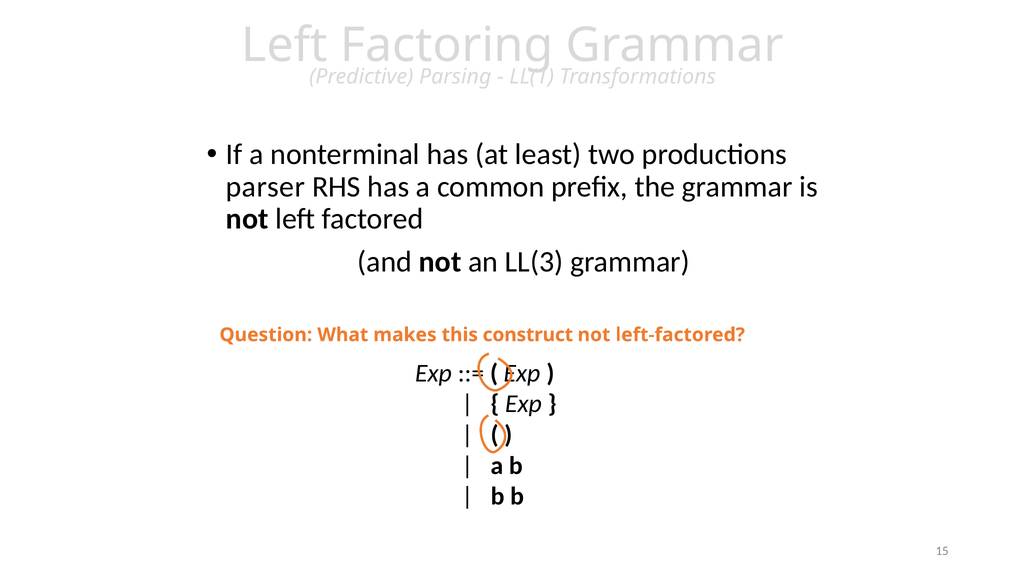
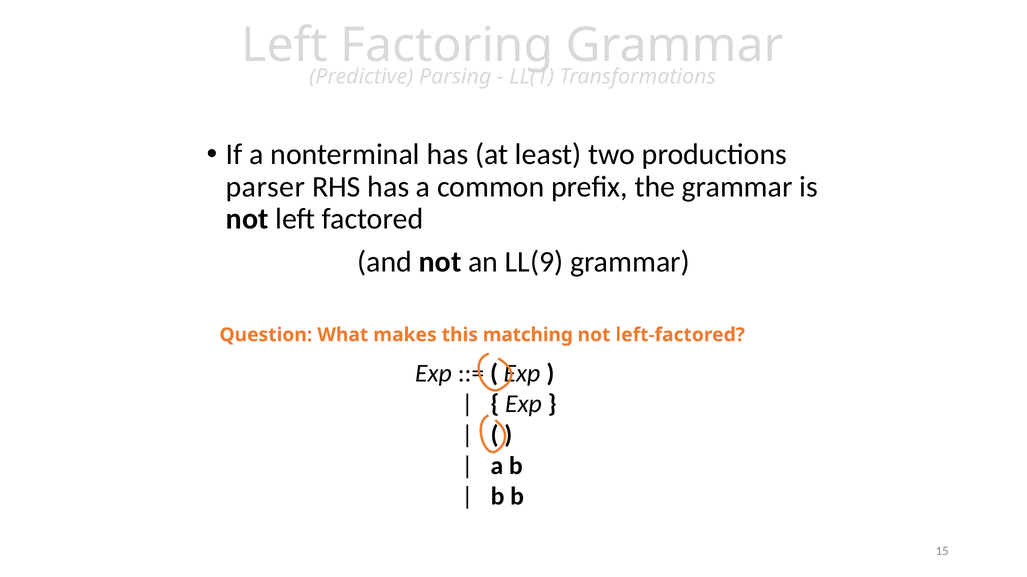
LL(3: LL(3 -> LL(9
construct: construct -> matching
